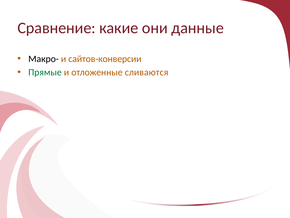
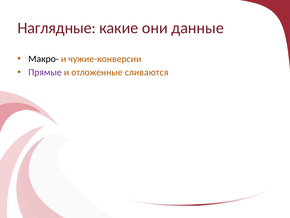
Сравнение: Сравнение -> Наглядные
сайтов-конверсии: сайтов-конверсии -> чужие-конверсии
Прямые colour: green -> purple
